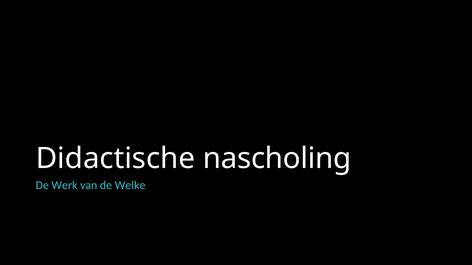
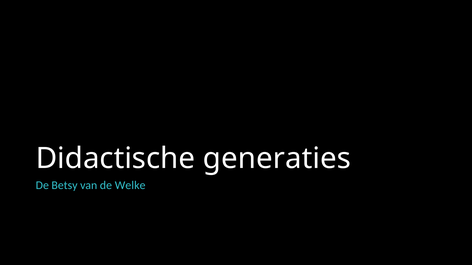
nascholing: nascholing -> generaties
Werk: Werk -> Betsy
